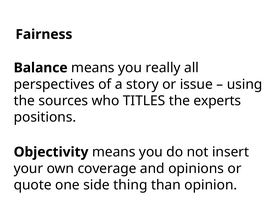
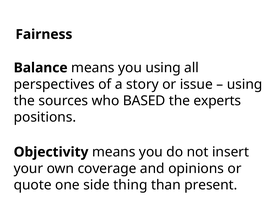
you really: really -> using
TITLES: TITLES -> BASED
opinion: opinion -> present
